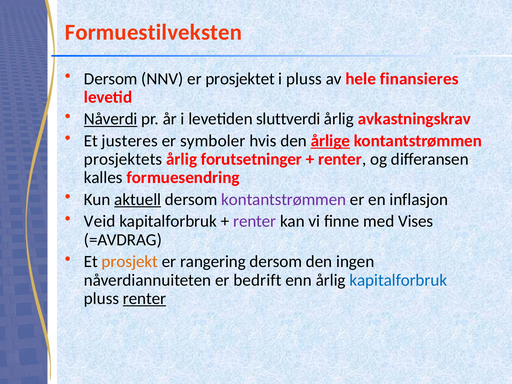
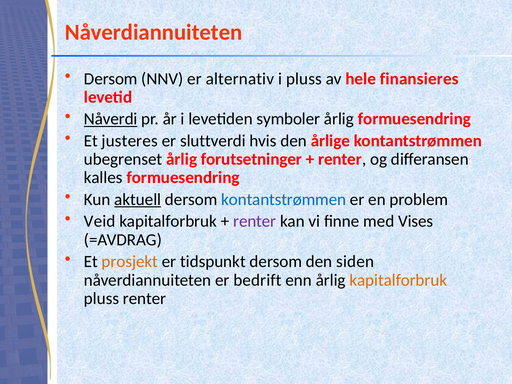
Formuestilveksten at (153, 32): Formuestilveksten -> Nåverdiannuiteten
prosjektet: prosjektet -> alternativ
sluttverdi: sluttverdi -> symboler
årlig avkastningskrav: avkastningskrav -> formuesendring
symboler: symboler -> sluttverdi
årlige underline: present -> none
prosjektets: prosjektets -> ubegrenset
kontantstrømmen at (284, 200) colour: purple -> blue
inflasjon: inflasjon -> problem
rangering: rangering -> tidspunkt
ingen: ingen -> siden
kapitalforbruk at (398, 280) colour: blue -> orange
renter at (145, 298) underline: present -> none
